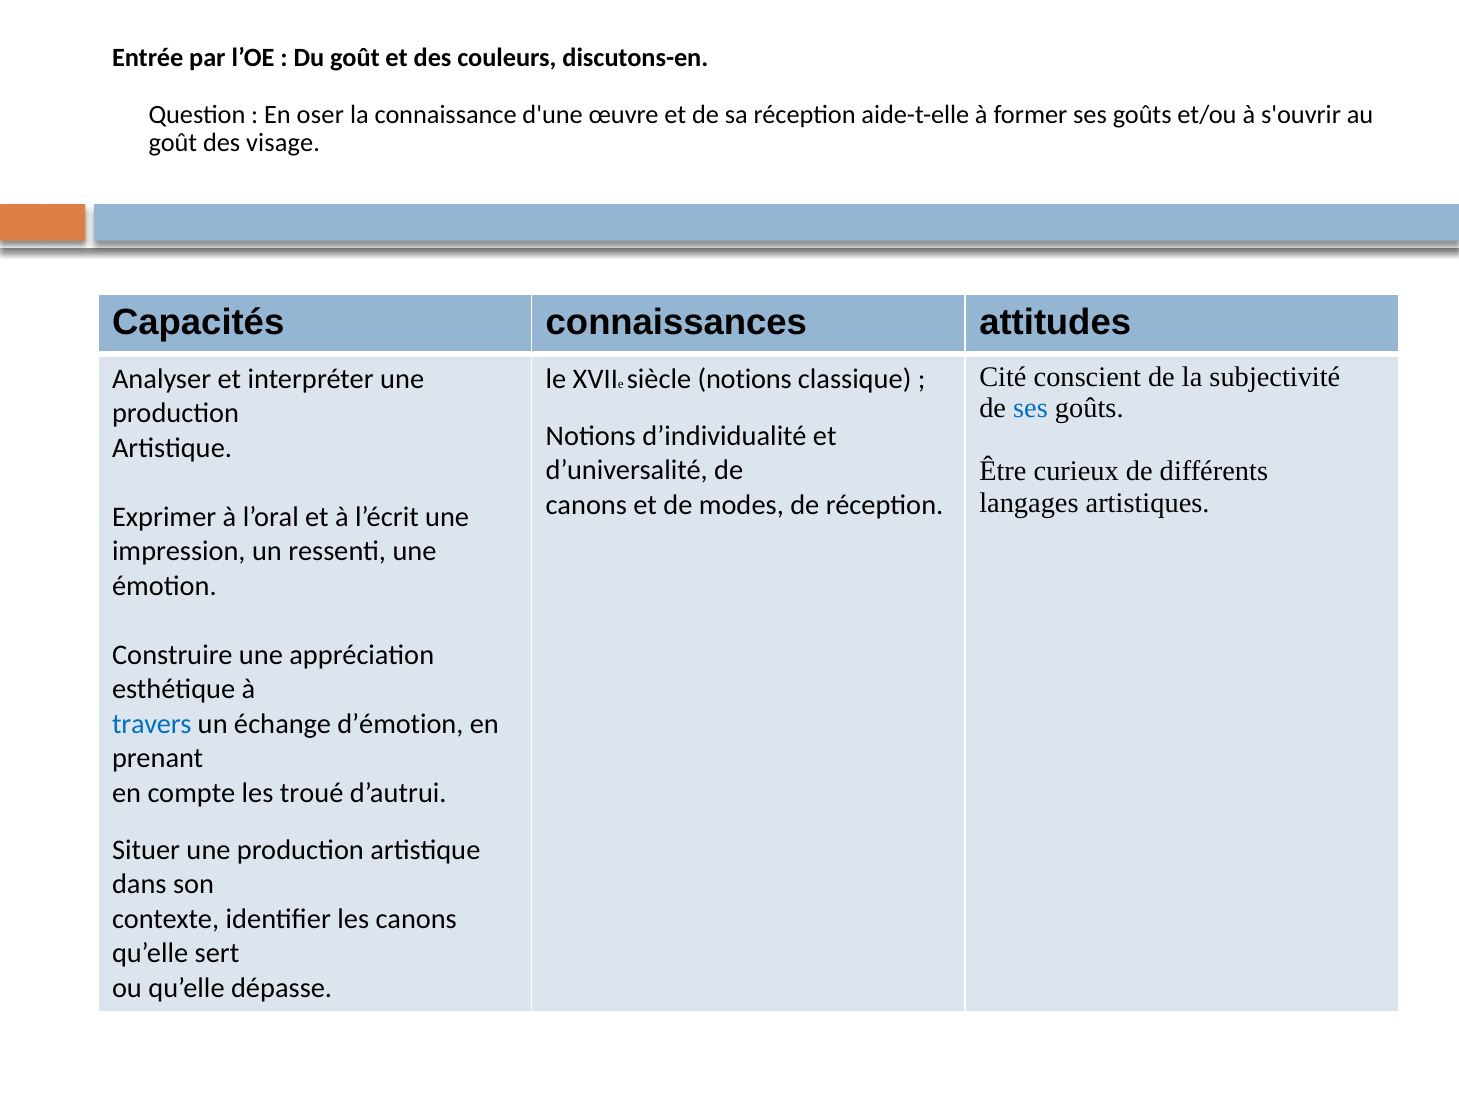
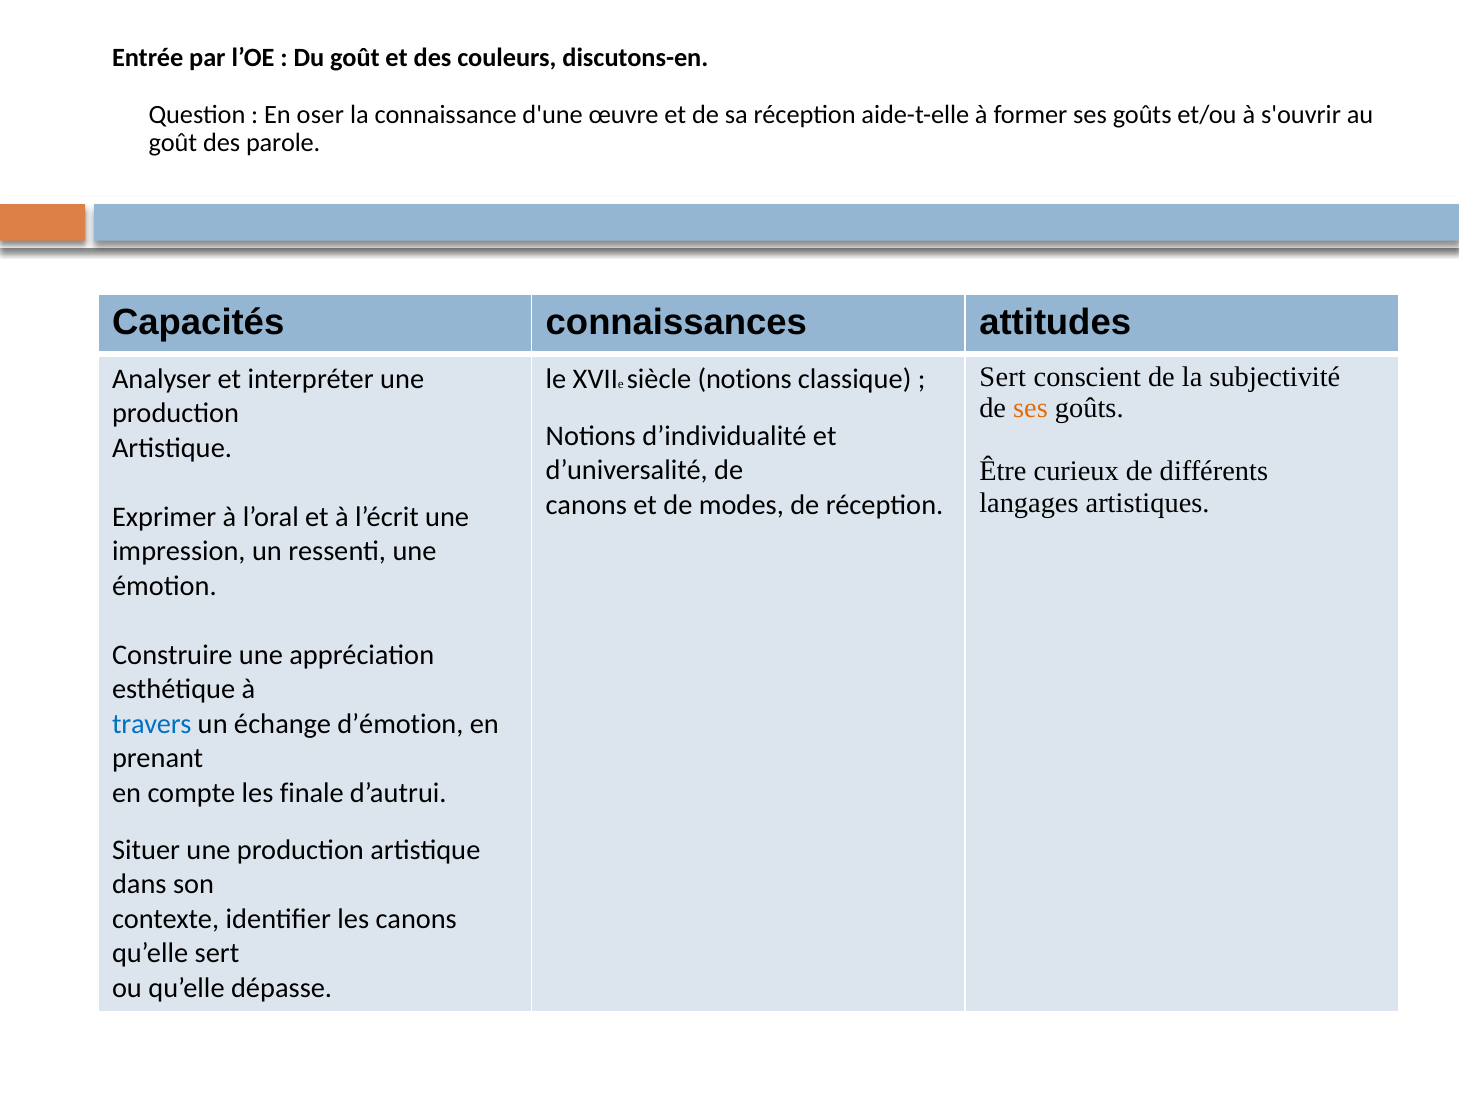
visage: visage -> parole
Cité at (1003, 377): Cité -> Sert
ses at (1030, 409) colour: blue -> orange
troué: troué -> finale
